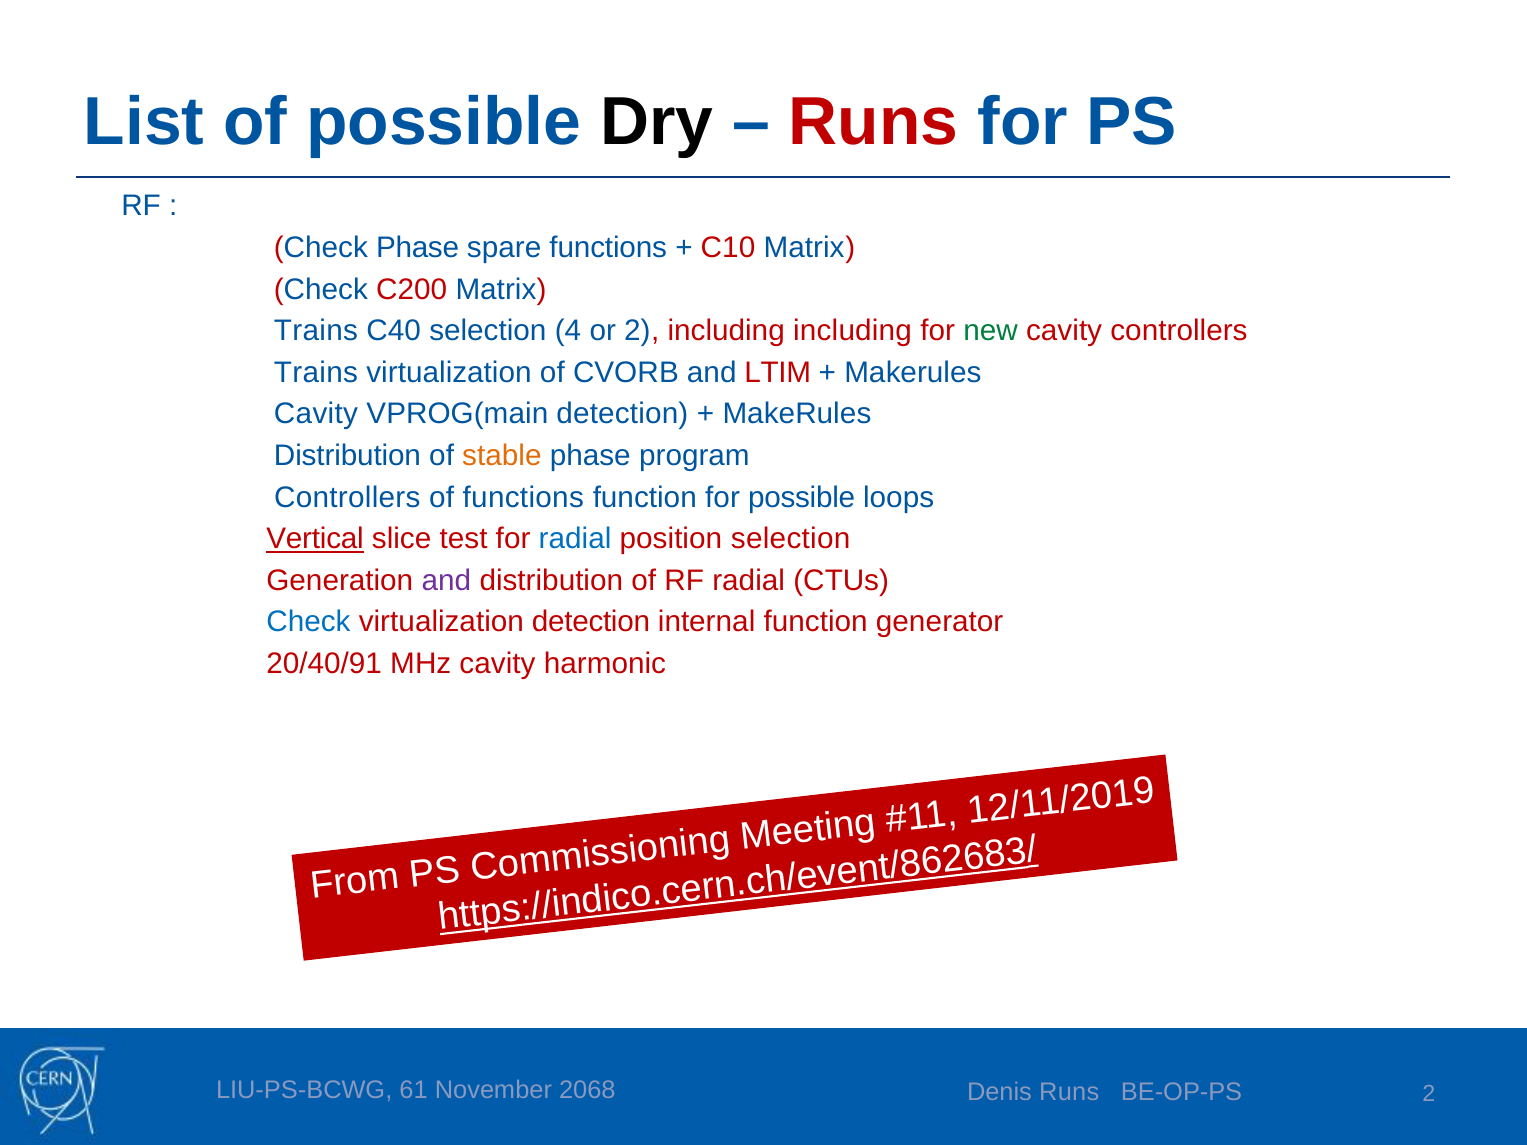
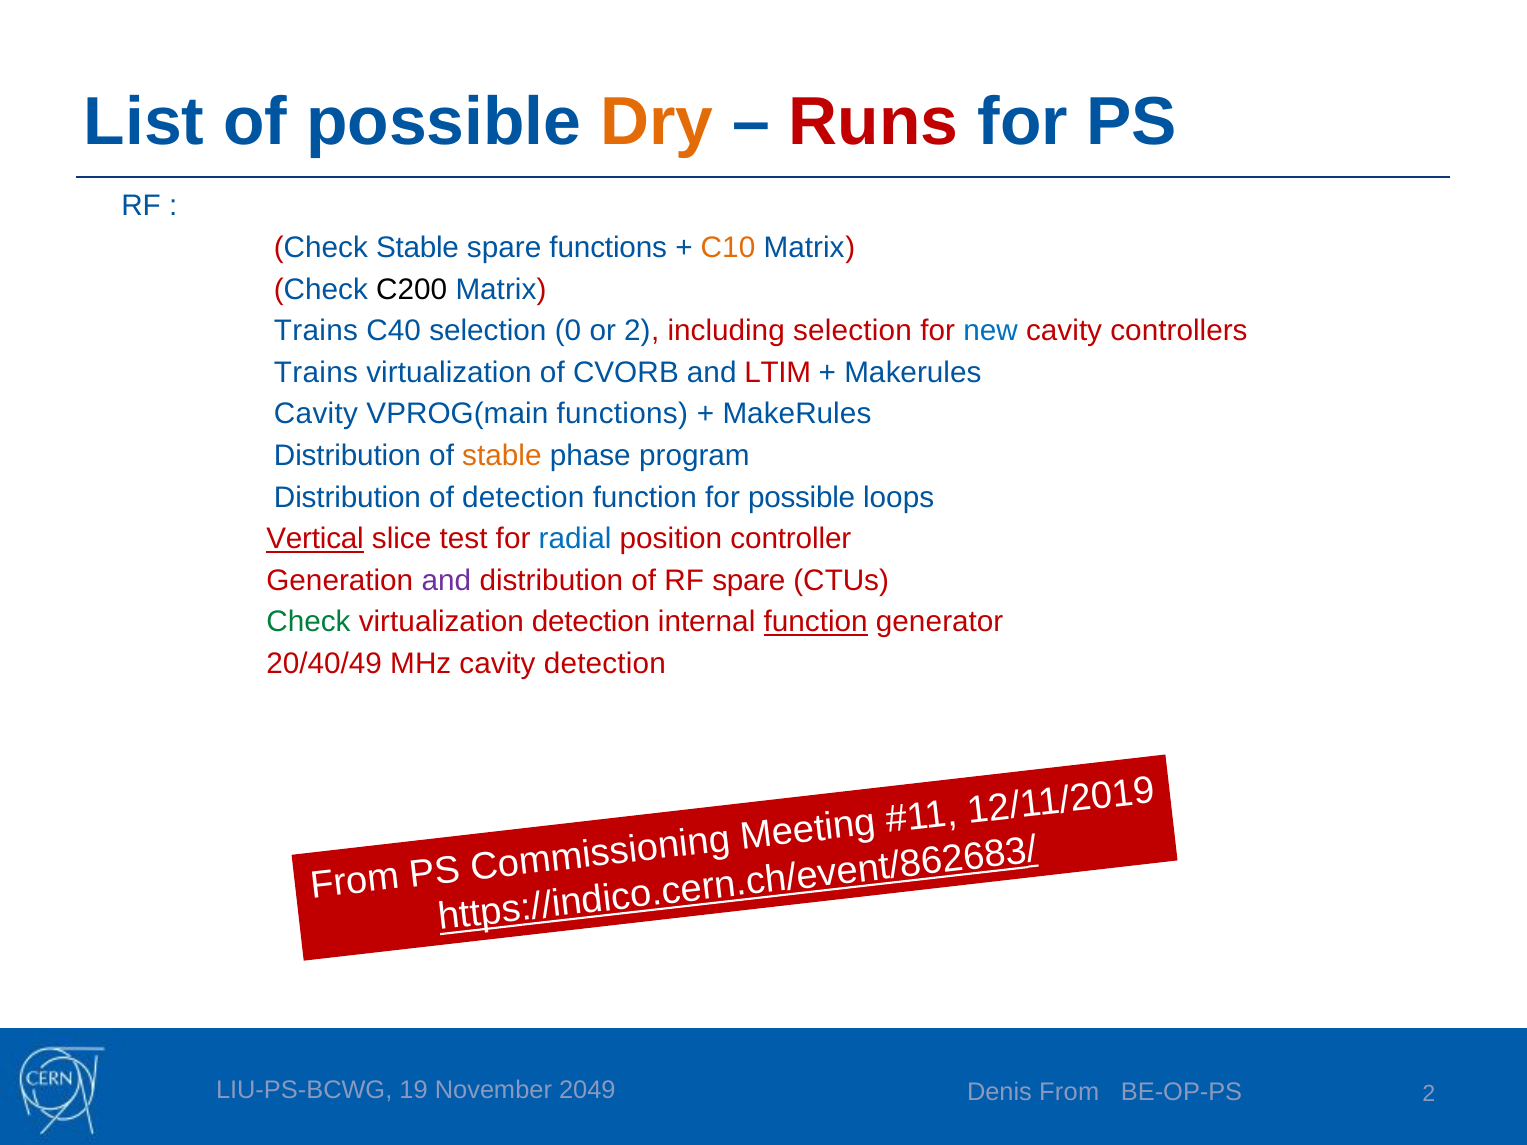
Dry colour: black -> orange
Check Phase: Phase -> Stable
C10 colour: red -> orange
C200 colour: red -> black
4: 4 -> 0
including including: including -> selection
new colour: green -> blue
VPROG(main detection: detection -> functions
Controllers at (347, 497): Controllers -> Distribution
of functions: functions -> detection
position selection: selection -> controller
RF radial: radial -> spare
Check at (308, 622) colour: blue -> green
function at (816, 622) underline: none -> present
20/40/91: 20/40/91 -> 20/40/49
cavity harmonic: harmonic -> detection
61: 61 -> 19
2068: 2068 -> 2049
Denis Runs: Runs -> From
